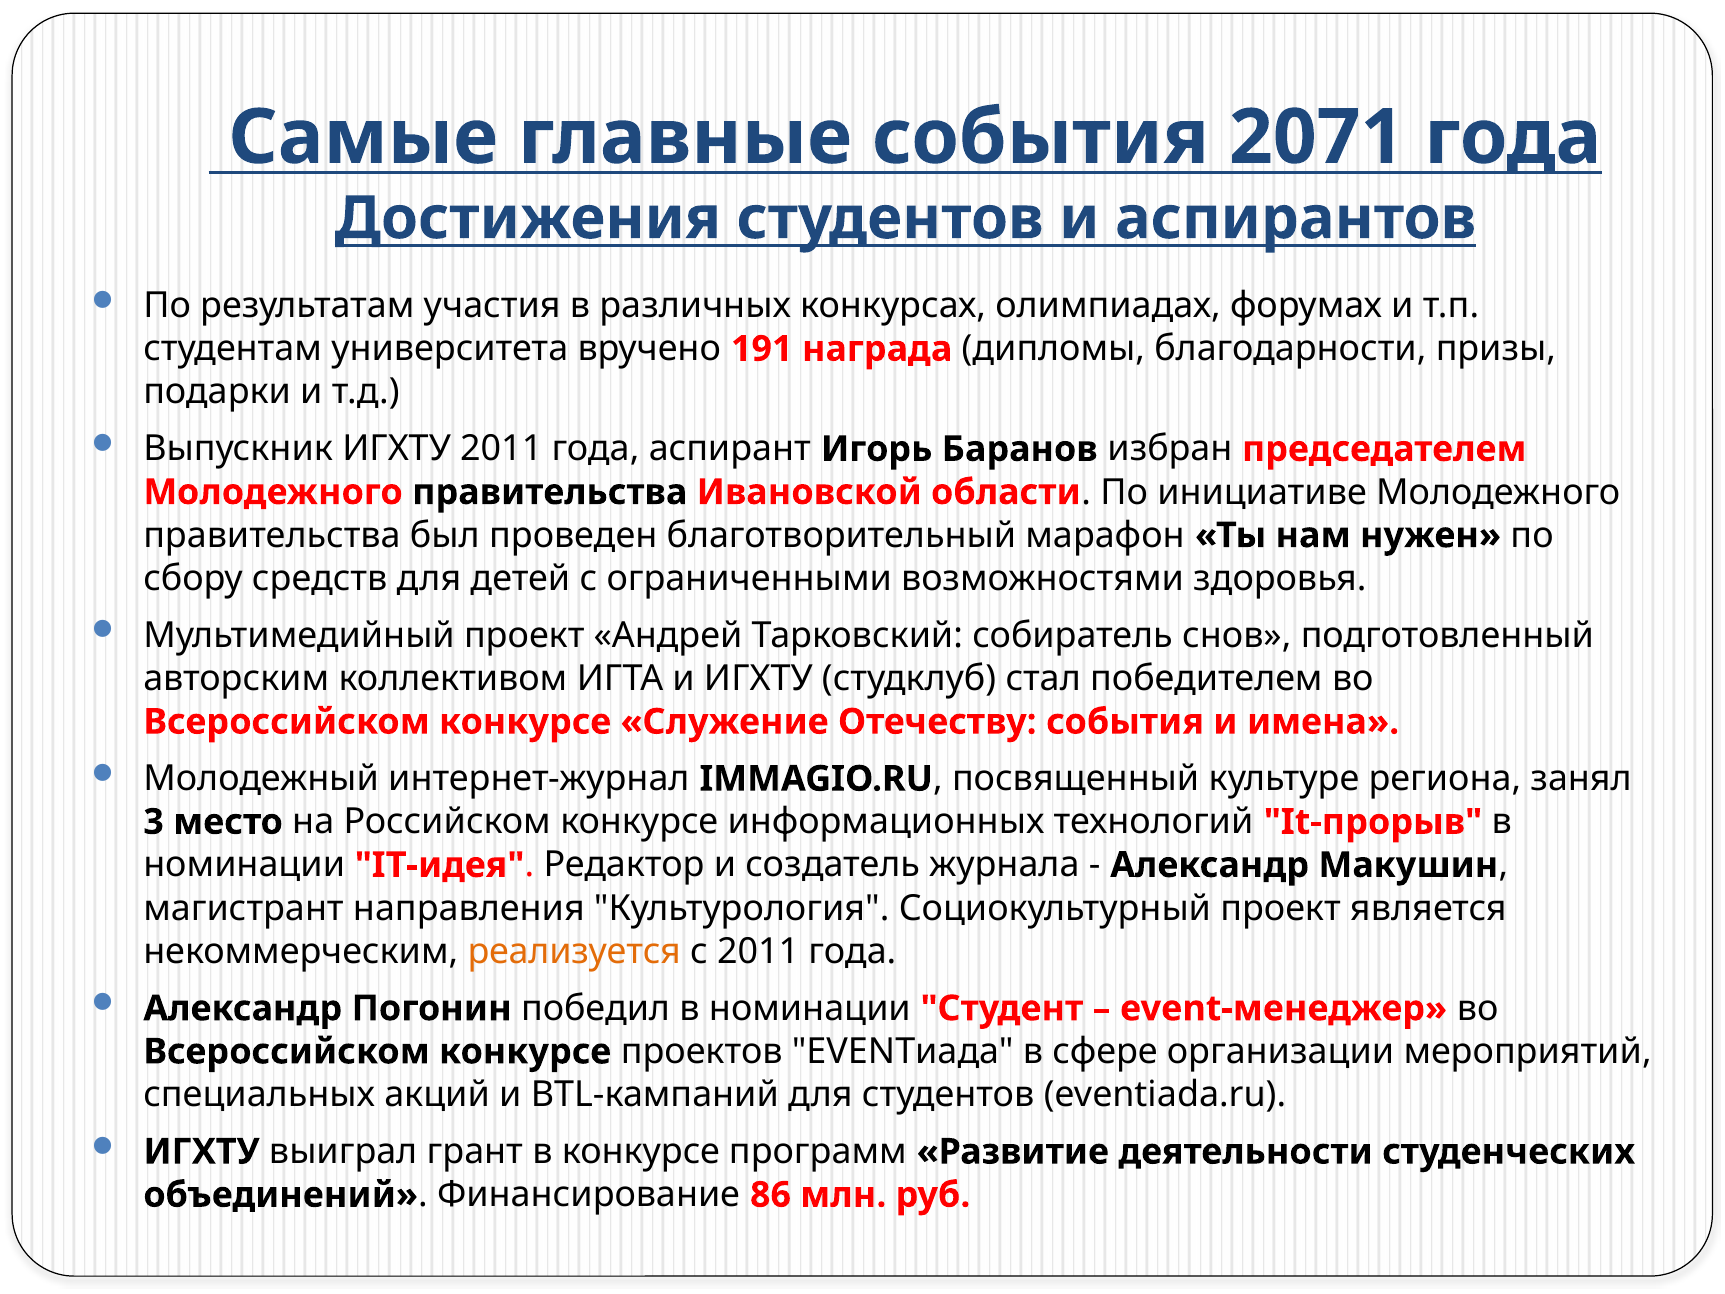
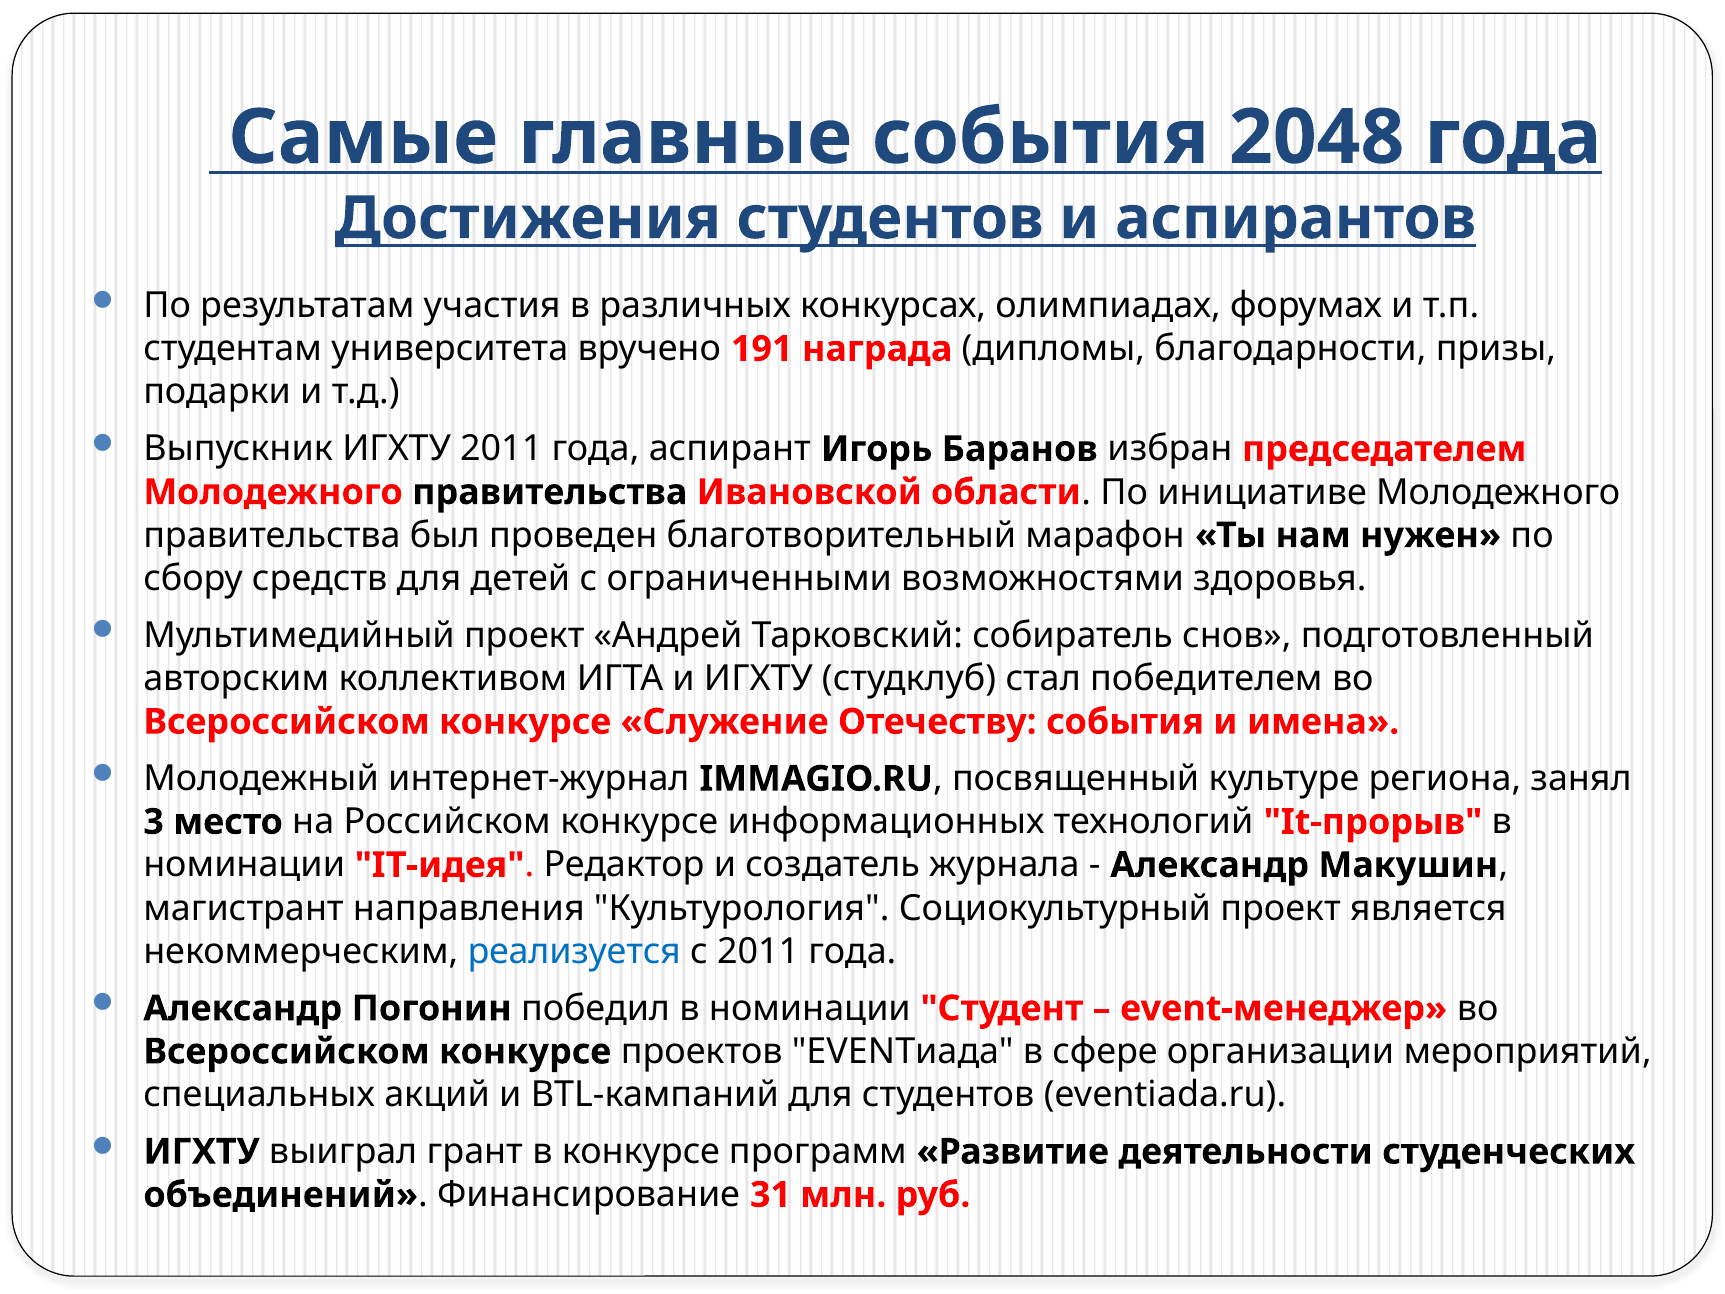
2071: 2071 -> 2048
реализуется colour: orange -> blue
86: 86 -> 31
